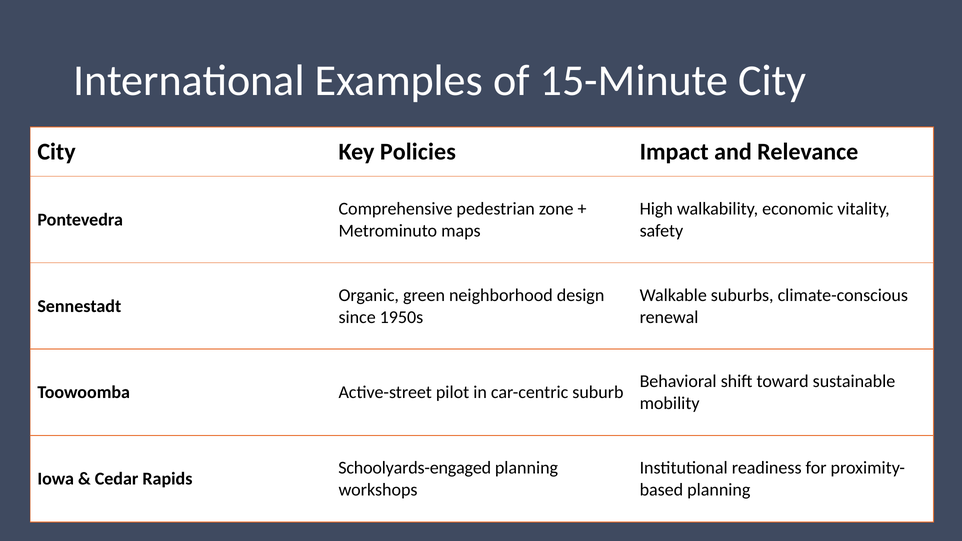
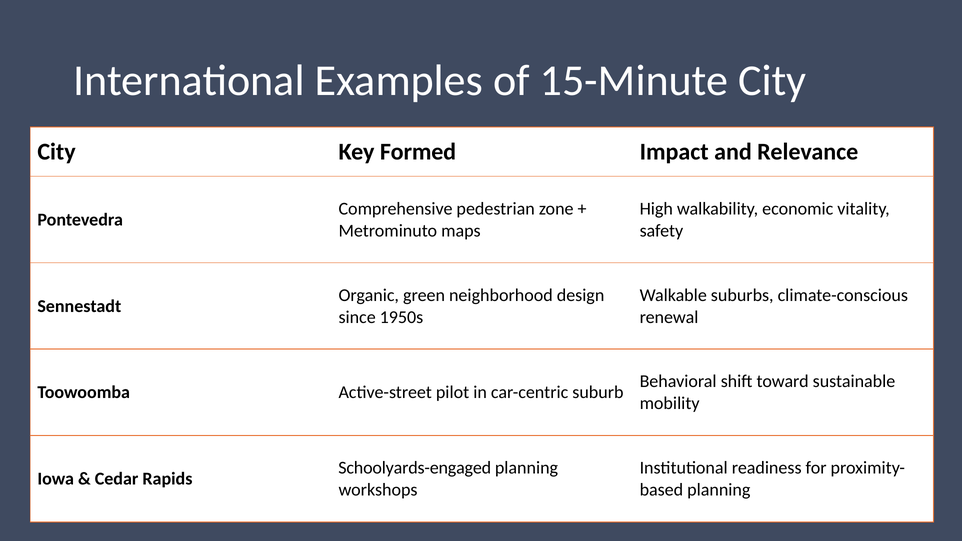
Policies: Policies -> Formed
